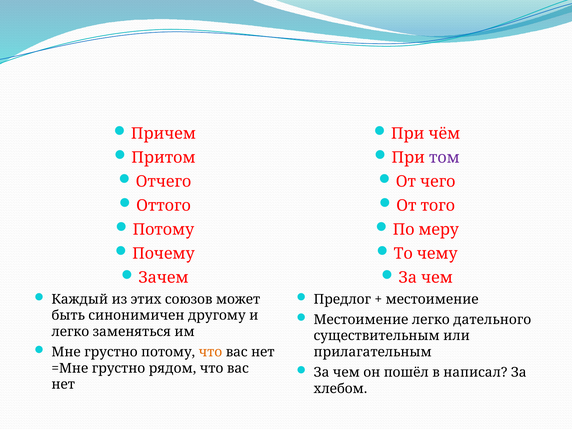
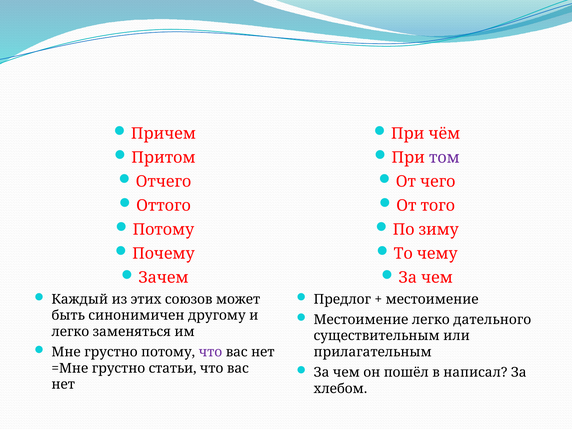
меру: меру -> зиму
что at (210, 352) colour: orange -> purple
рядом: рядом -> статьи
